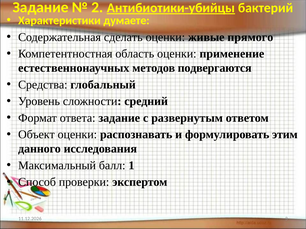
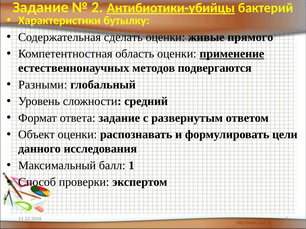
думаете: думаете -> бутылку
применение underline: none -> present
Средства: Средства -> Разными
этим: этим -> цели
